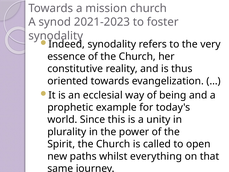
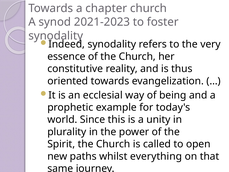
mission: mission -> chapter
